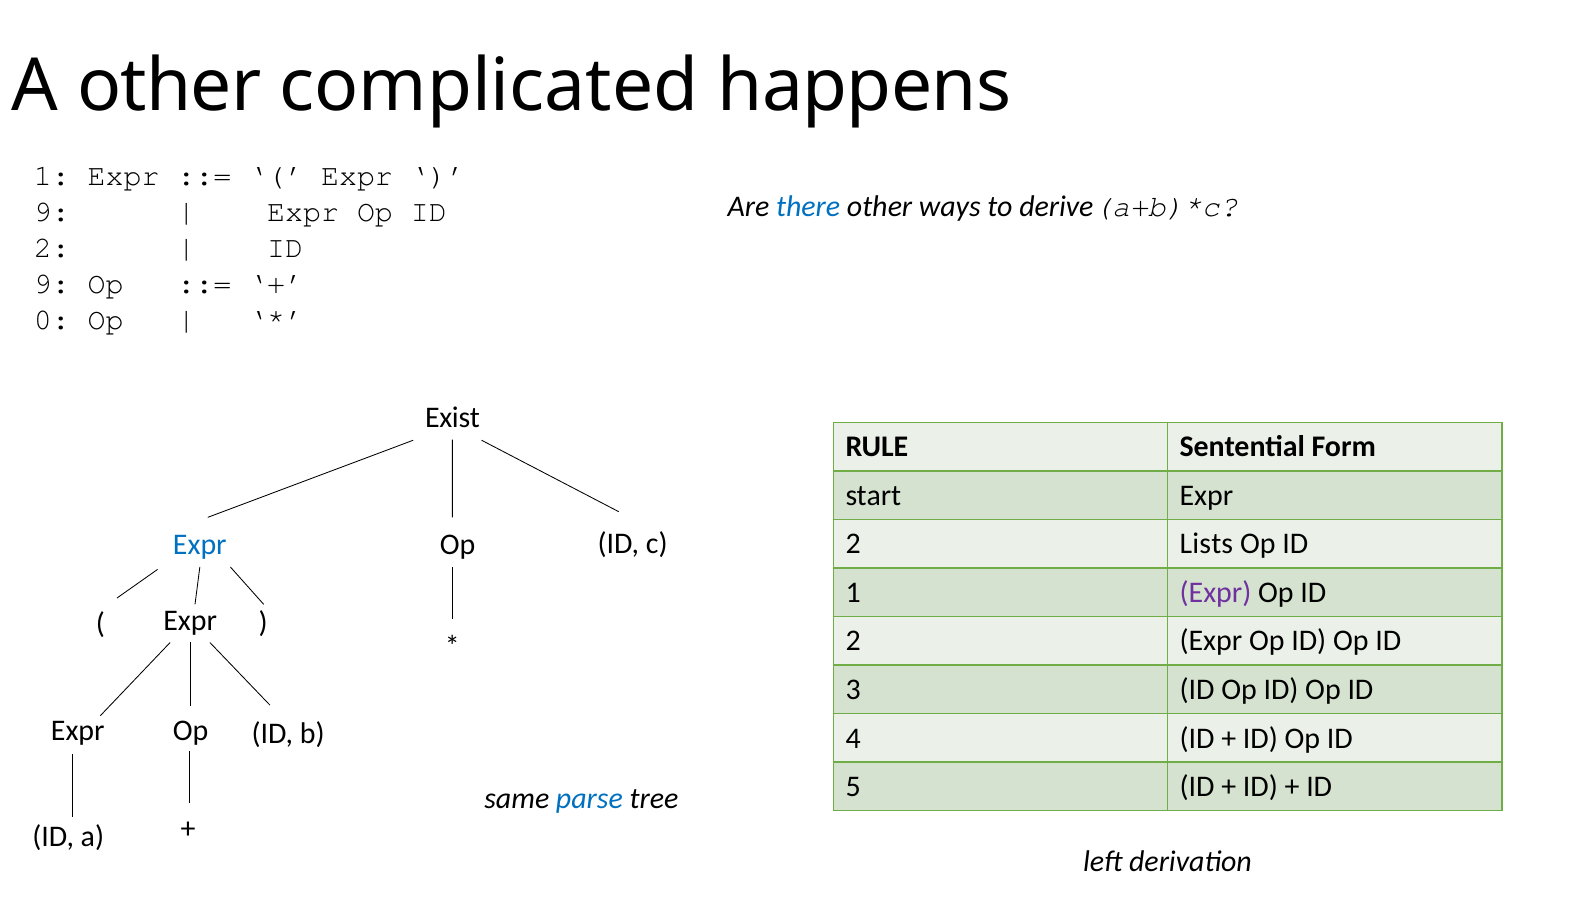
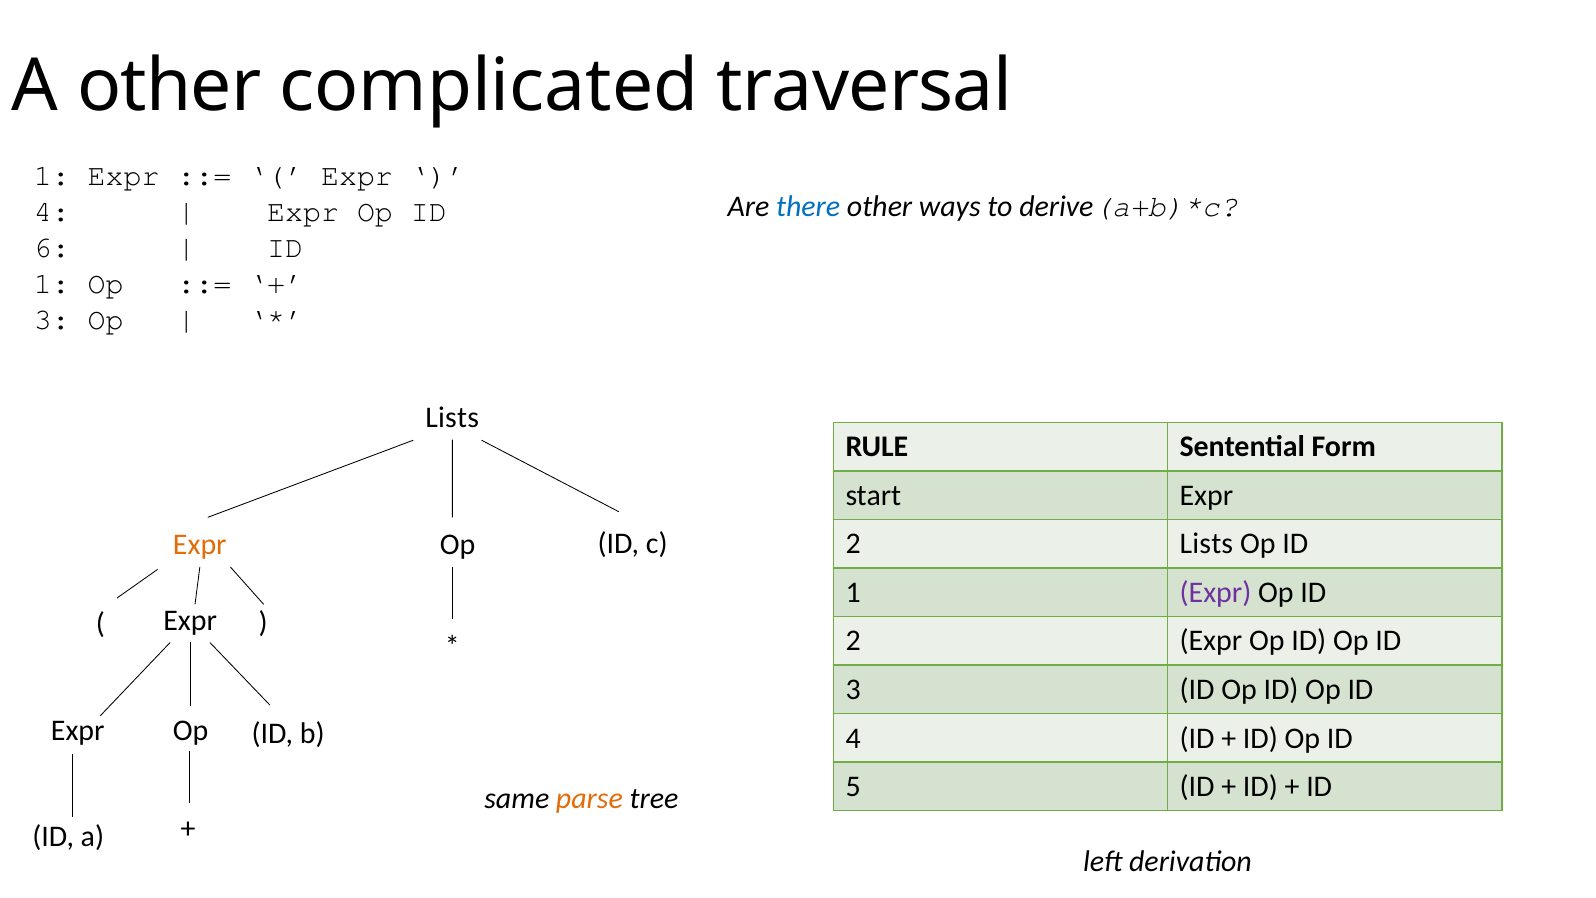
happens: happens -> traversal
9 at (52, 212): 9 -> 4
2 at (52, 248): 2 -> 6
9 at (52, 283): 9 -> 1
0 at (52, 319): 0 -> 3
Exist at (452, 418): Exist -> Lists
Expr at (200, 545) colour: blue -> orange
parse colour: blue -> orange
